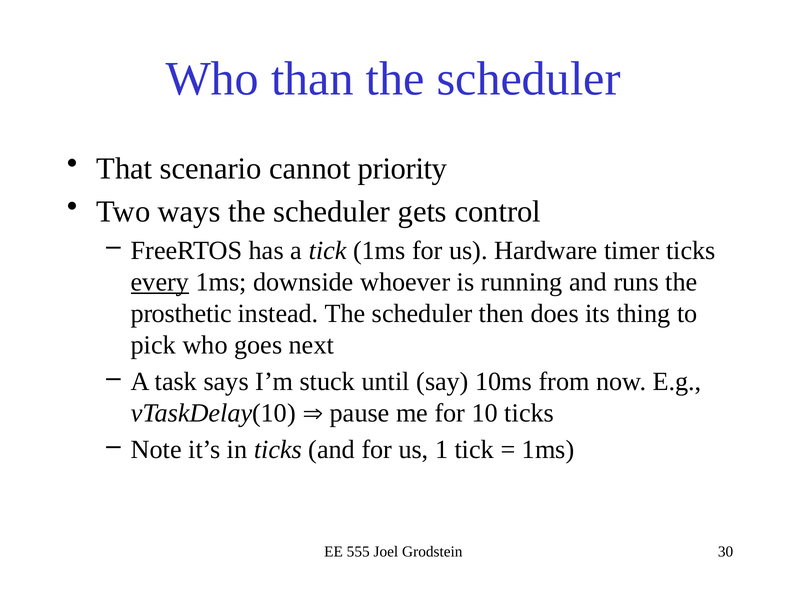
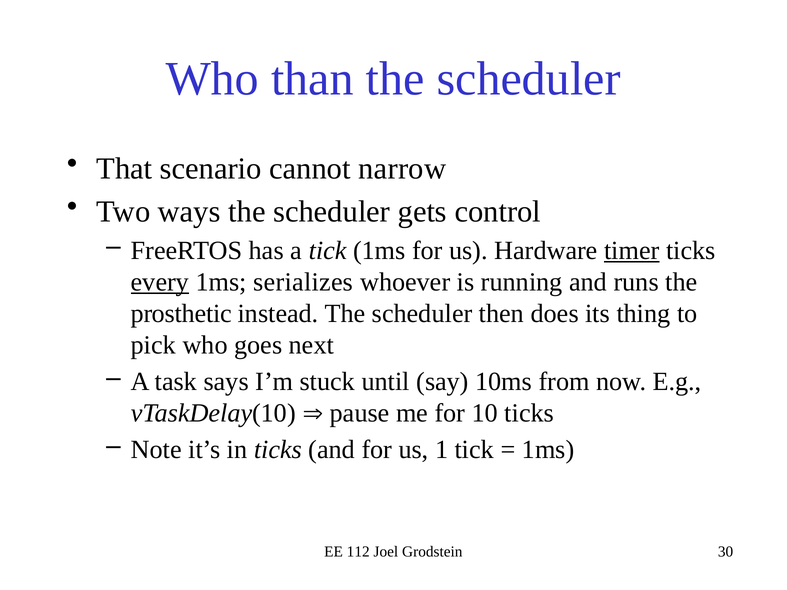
priority: priority -> narrow
timer underline: none -> present
downside: downside -> serializes
555: 555 -> 112
